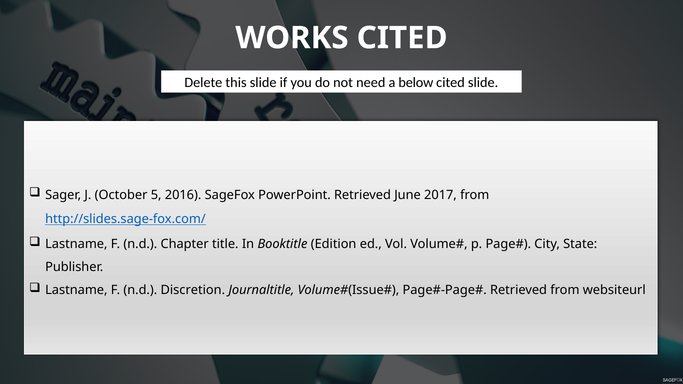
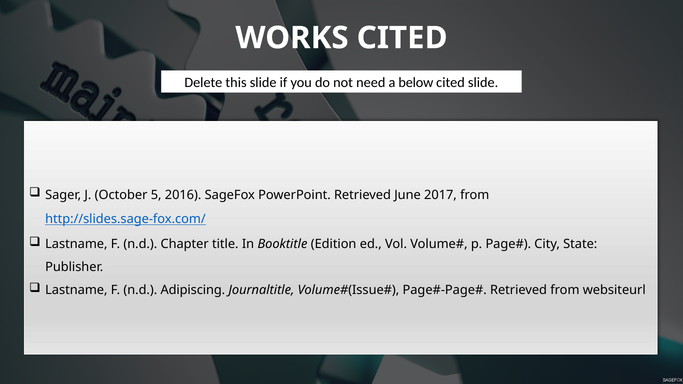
Discretion: Discretion -> Adipiscing
